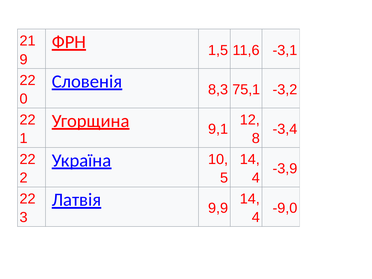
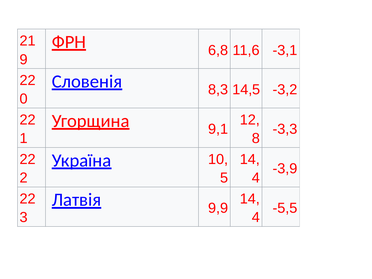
1,5: 1,5 -> 6,8
75,1: 75,1 -> 14,5
-3,4: -3,4 -> -3,3
-9,0: -9,0 -> -5,5
